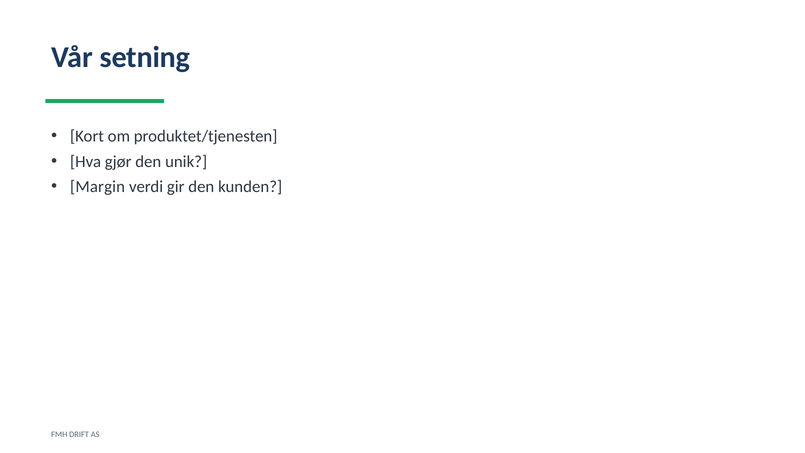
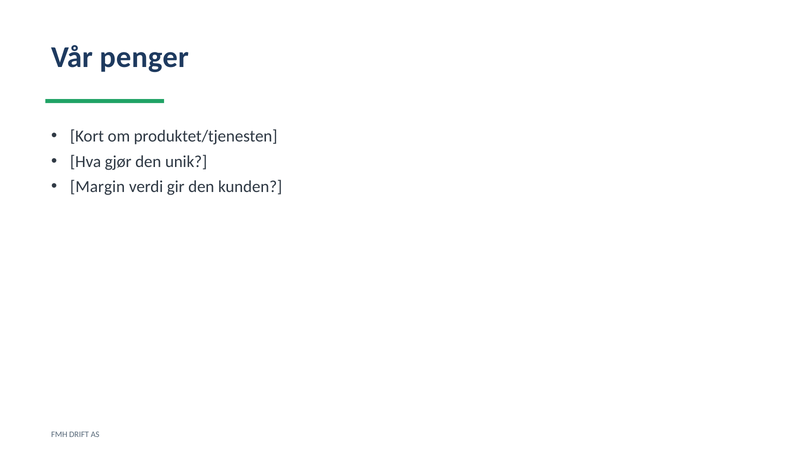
setning: setning -> penger
